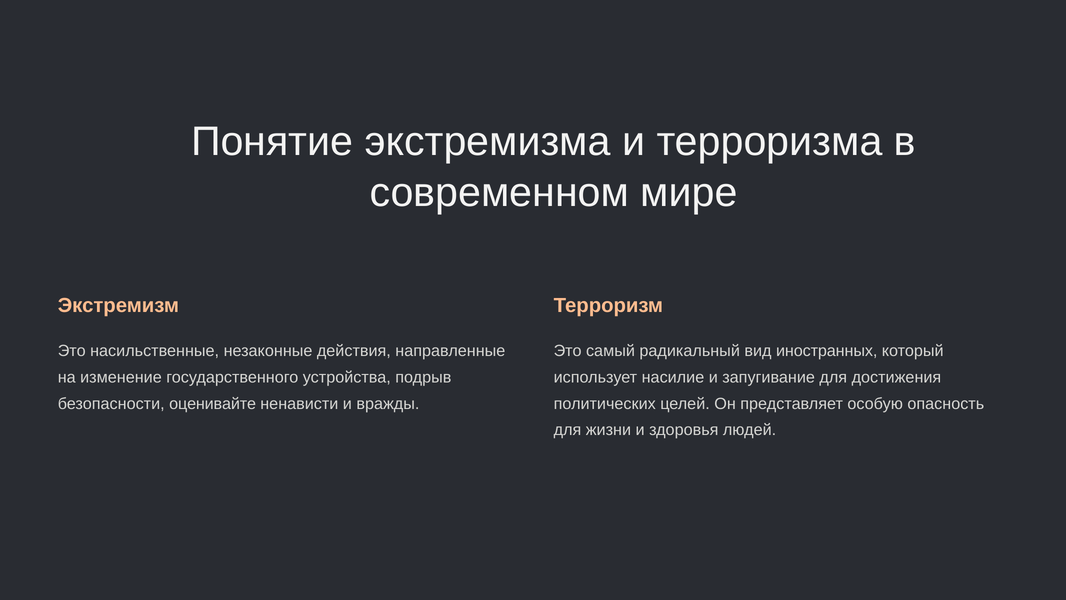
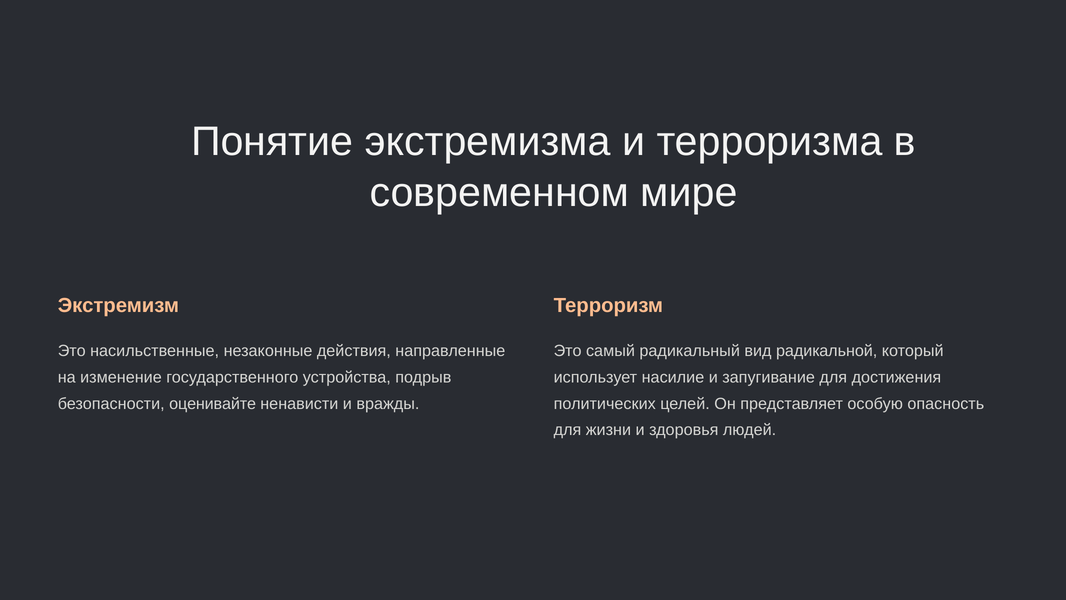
иностранных: иностранных -> радикальной
